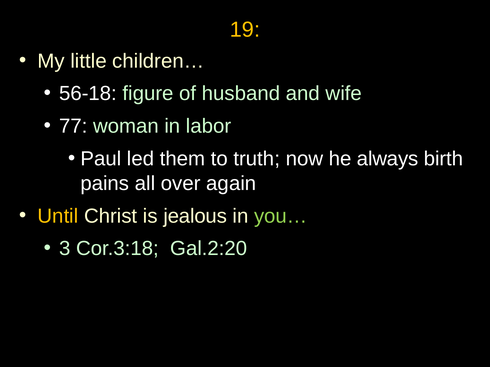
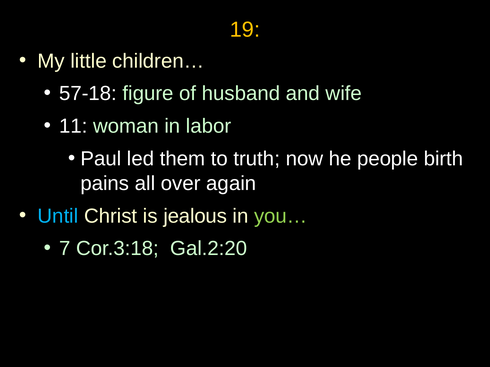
56-18: 56-18 -> 57-18
77: 77 -> 11
always: always -> people
Until colour: yellow -> light blue
3: 3 -> 7
